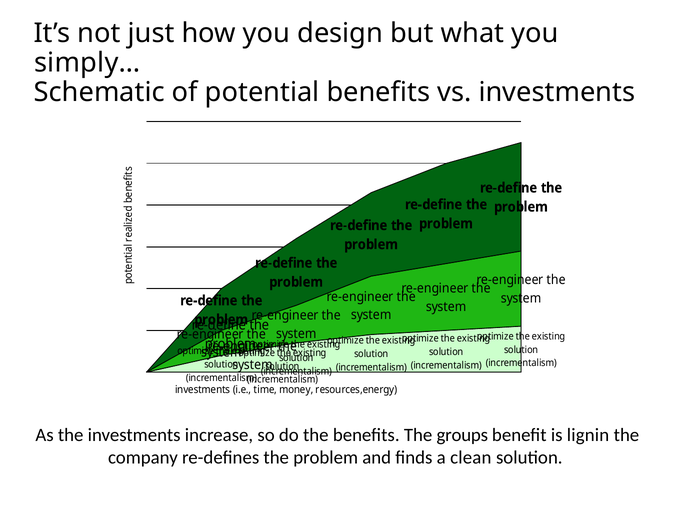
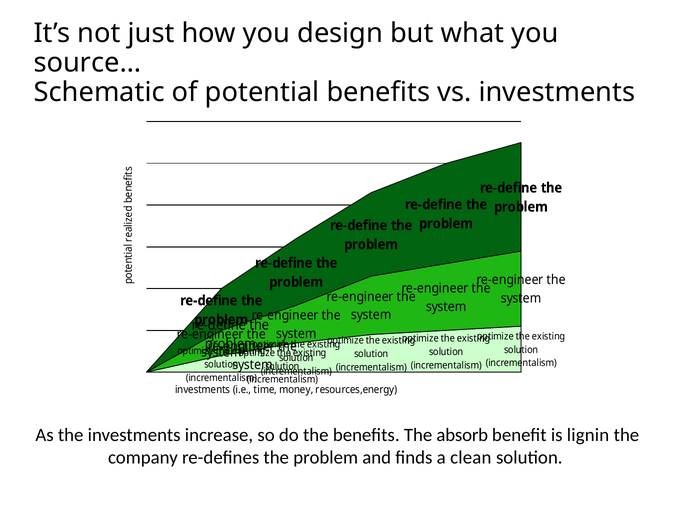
simply…: simply… -> source…
groups: groups -> absorb
